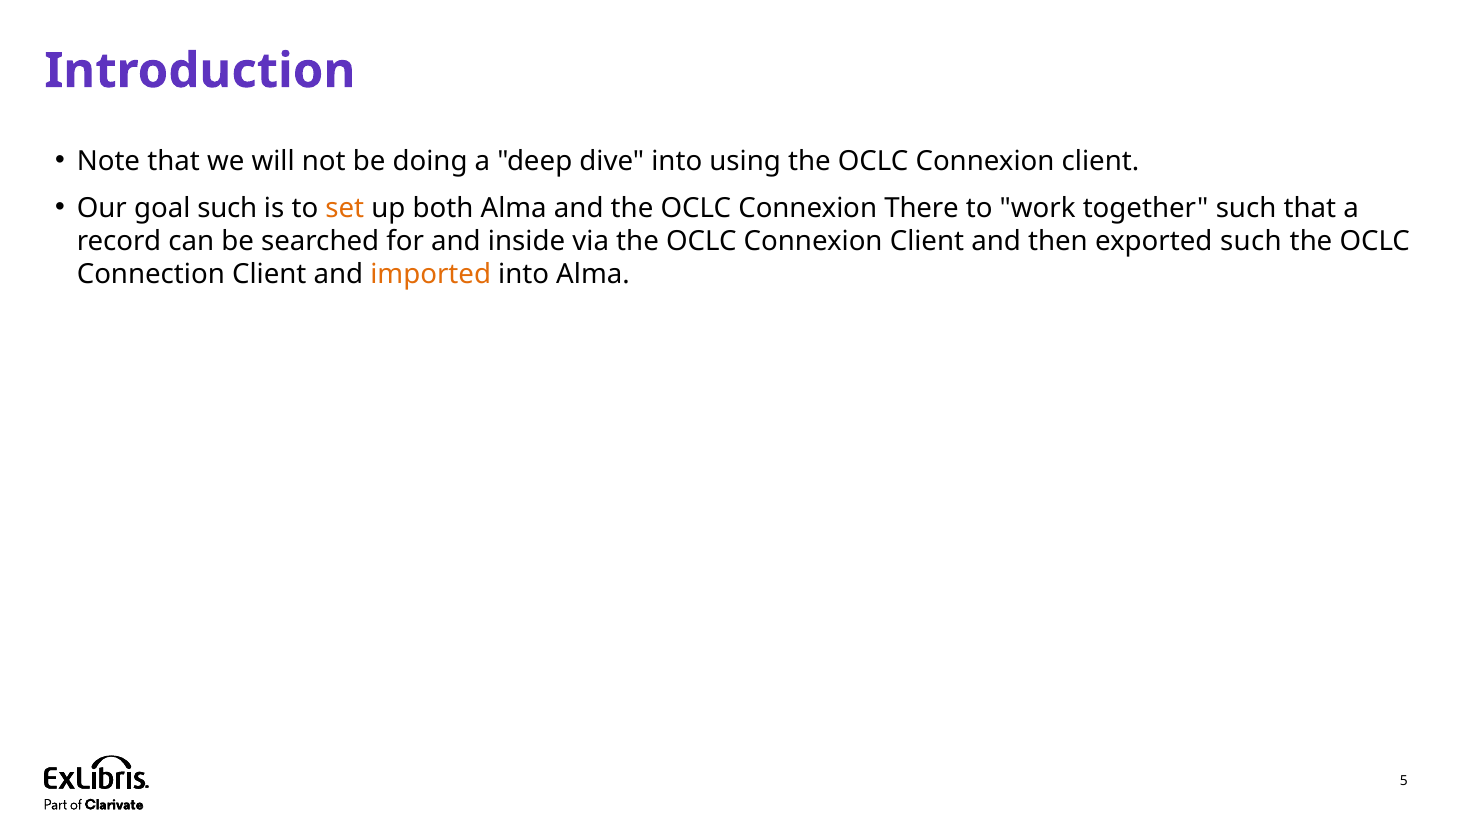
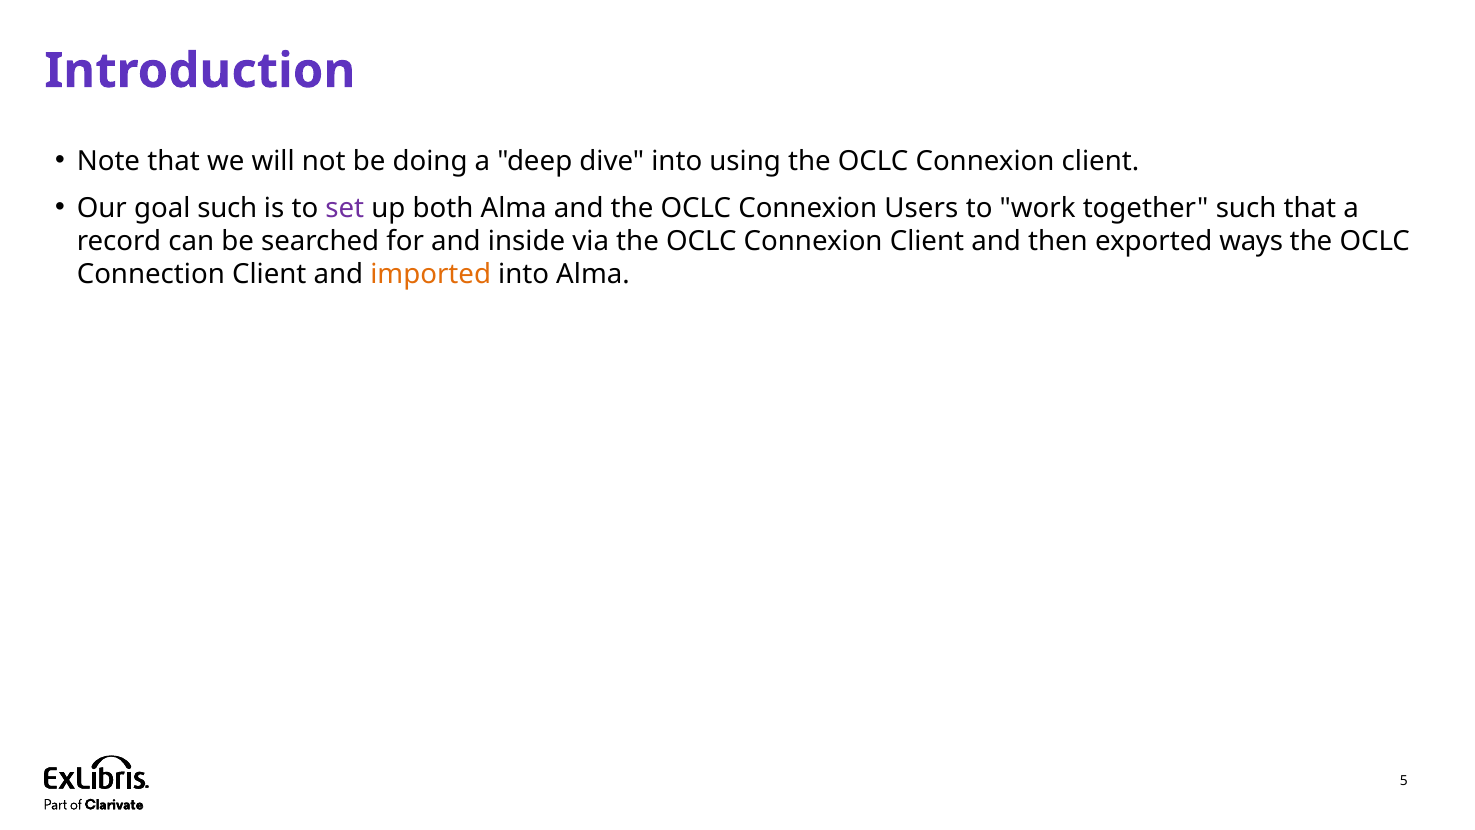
set colour: orange -> purple
There: There -> Users
exported such: such -> ways
